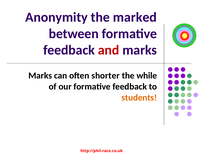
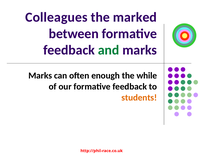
Anonymity: Anonymity -> Colleagues
and colour: red -> green
shorter: shorter -> enough
